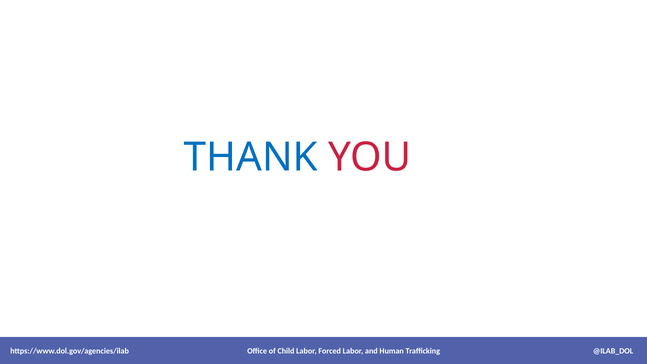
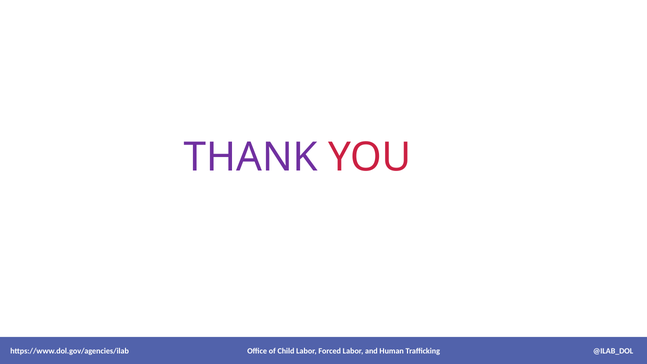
THANK colour: blue -> purple
